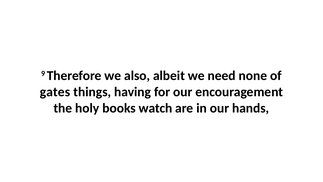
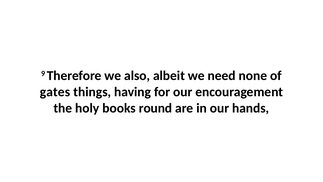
watch: watch -> round
